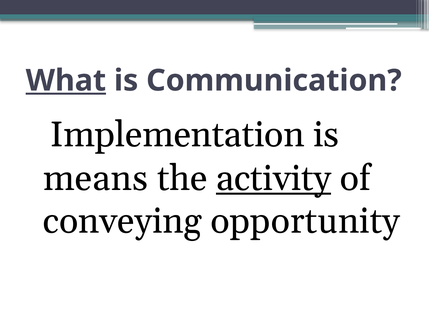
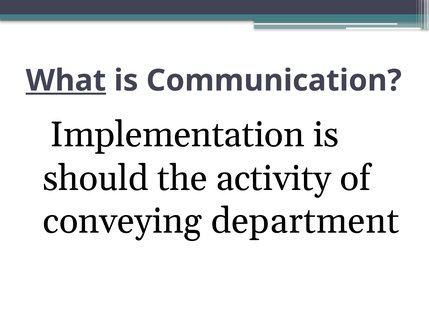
means: means -> should
activity underline: present -> none
opportunity: opportunity -> department
